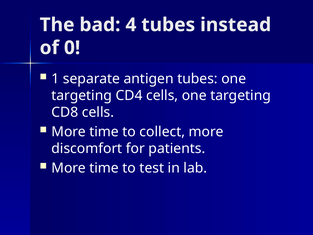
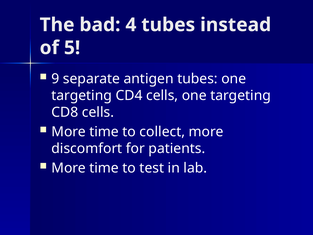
0: 0 -> 5
1: 1 -> 9
